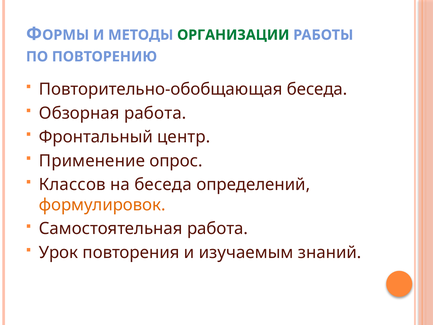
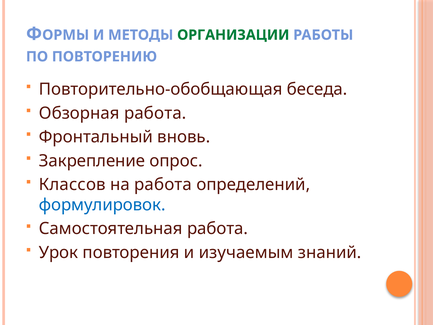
центр: центр -> вновь
Применение: Применение -> Закрепление
на беседа: беседа -> работа
формулировок colour: orange -> blue
